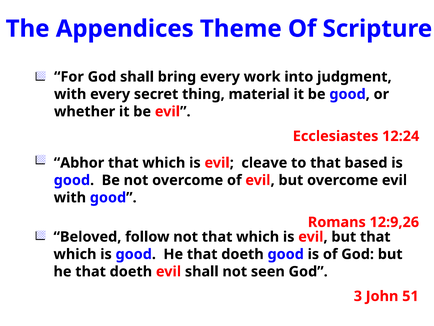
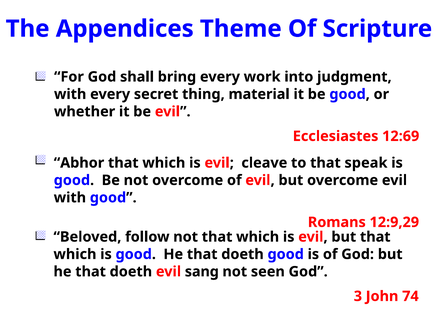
12:24: 12:24 -> 12:69
based: based -> speak
12:9,26: 12:9,26 -> 12:9,29
evil shall: shall -> sang
51: 51 -> 74
